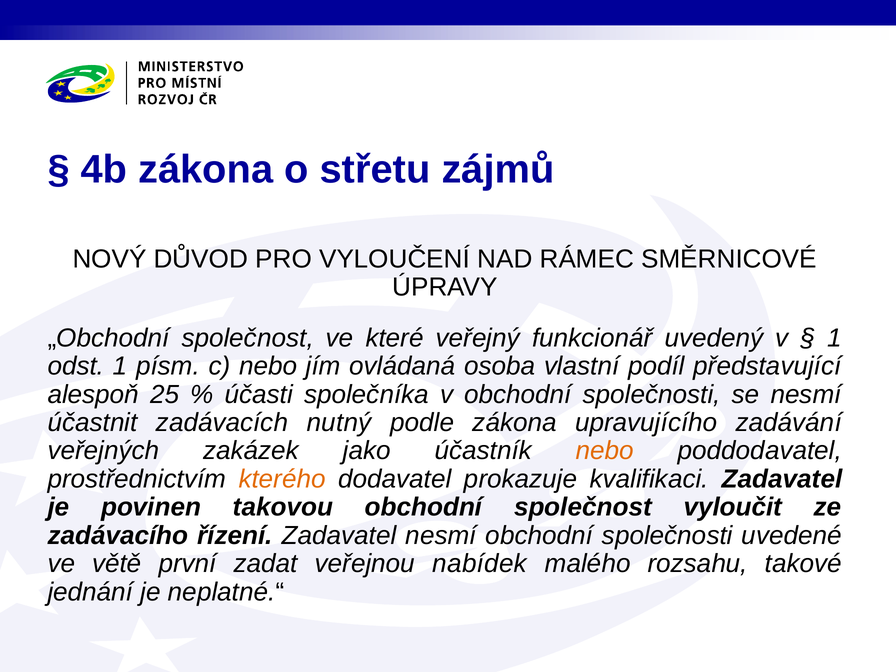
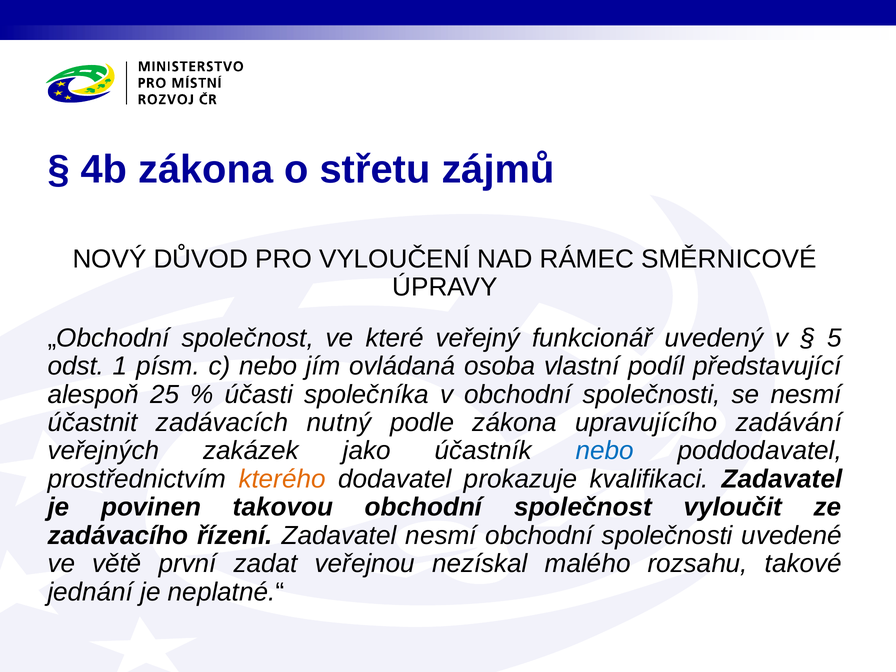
1 at (835, 338): 1 -> 5
nebo at (605, 451) colour: orange -> blue
nabídek: nabídek -> nezískal
